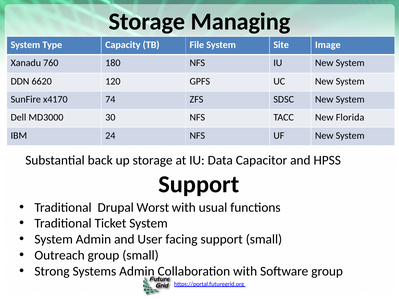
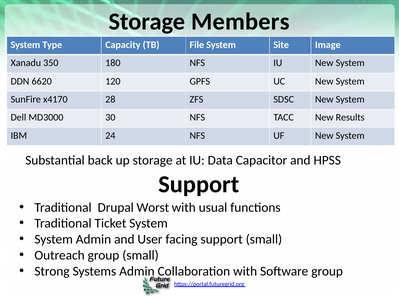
Managing: Managing -> Members
760: 760 -> 350
74: 74 -> 28
Florida: Florida -> Results
